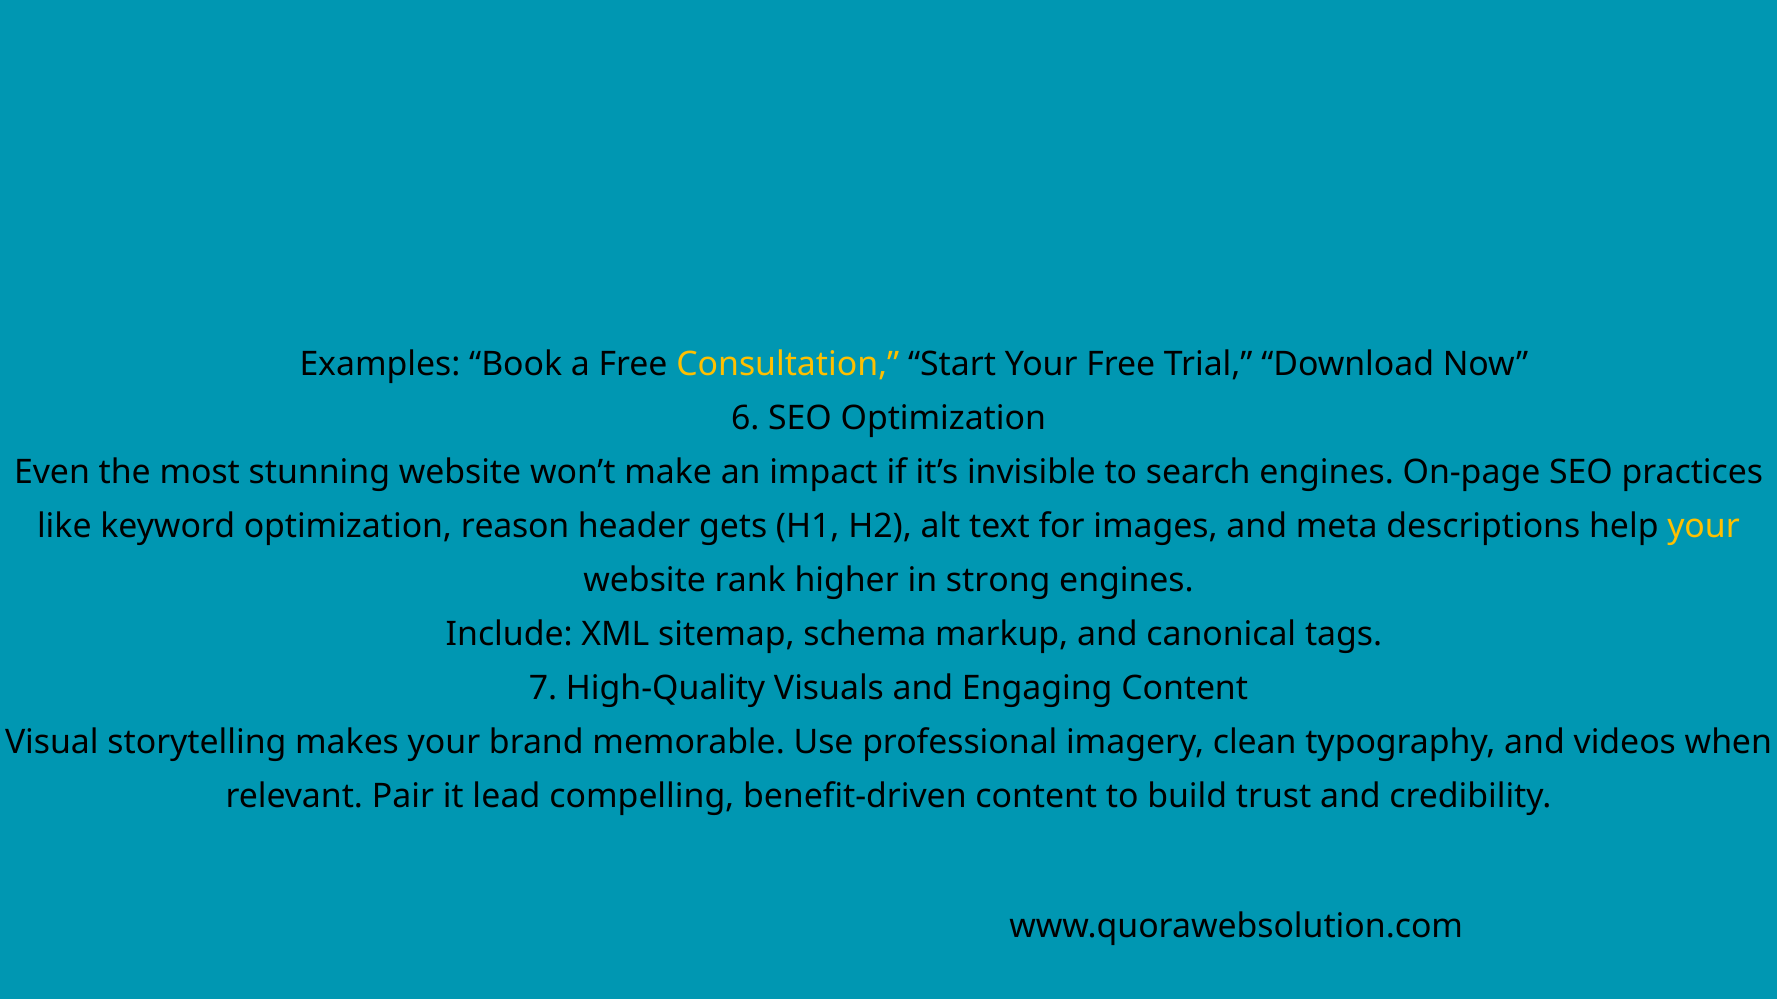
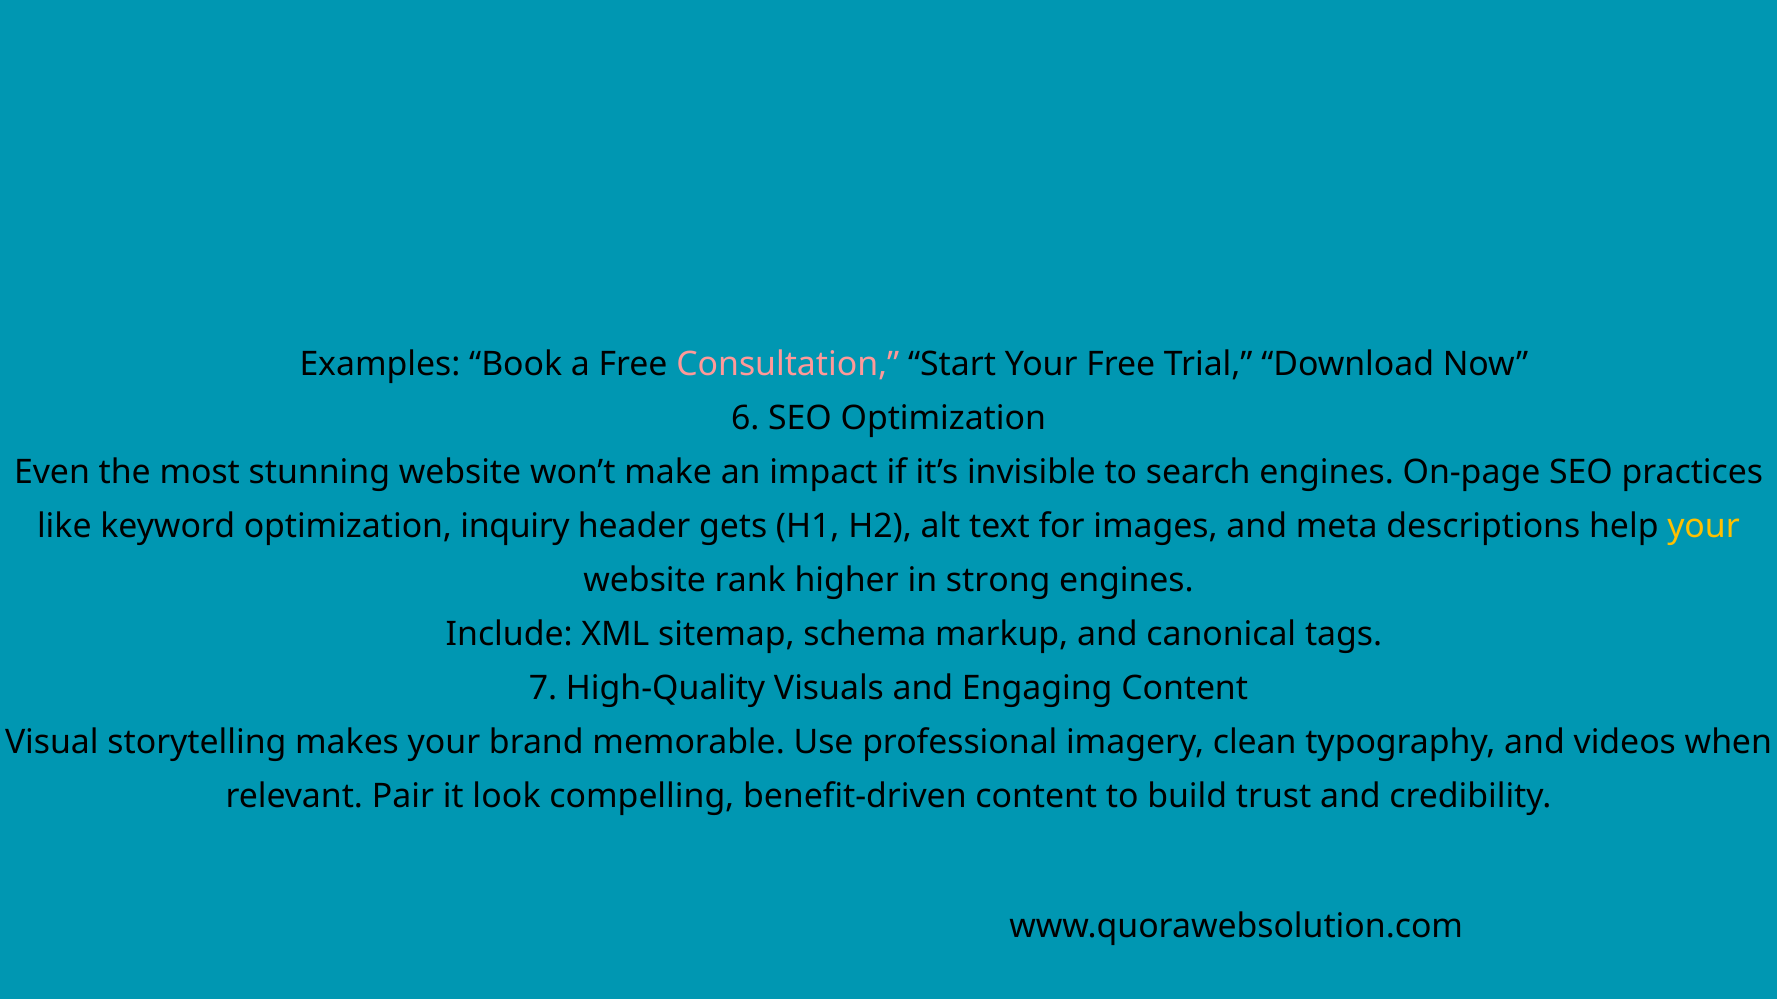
Consultation colour: yellow -> pink
reason: reason -> inquiry
lead: lead -> look
